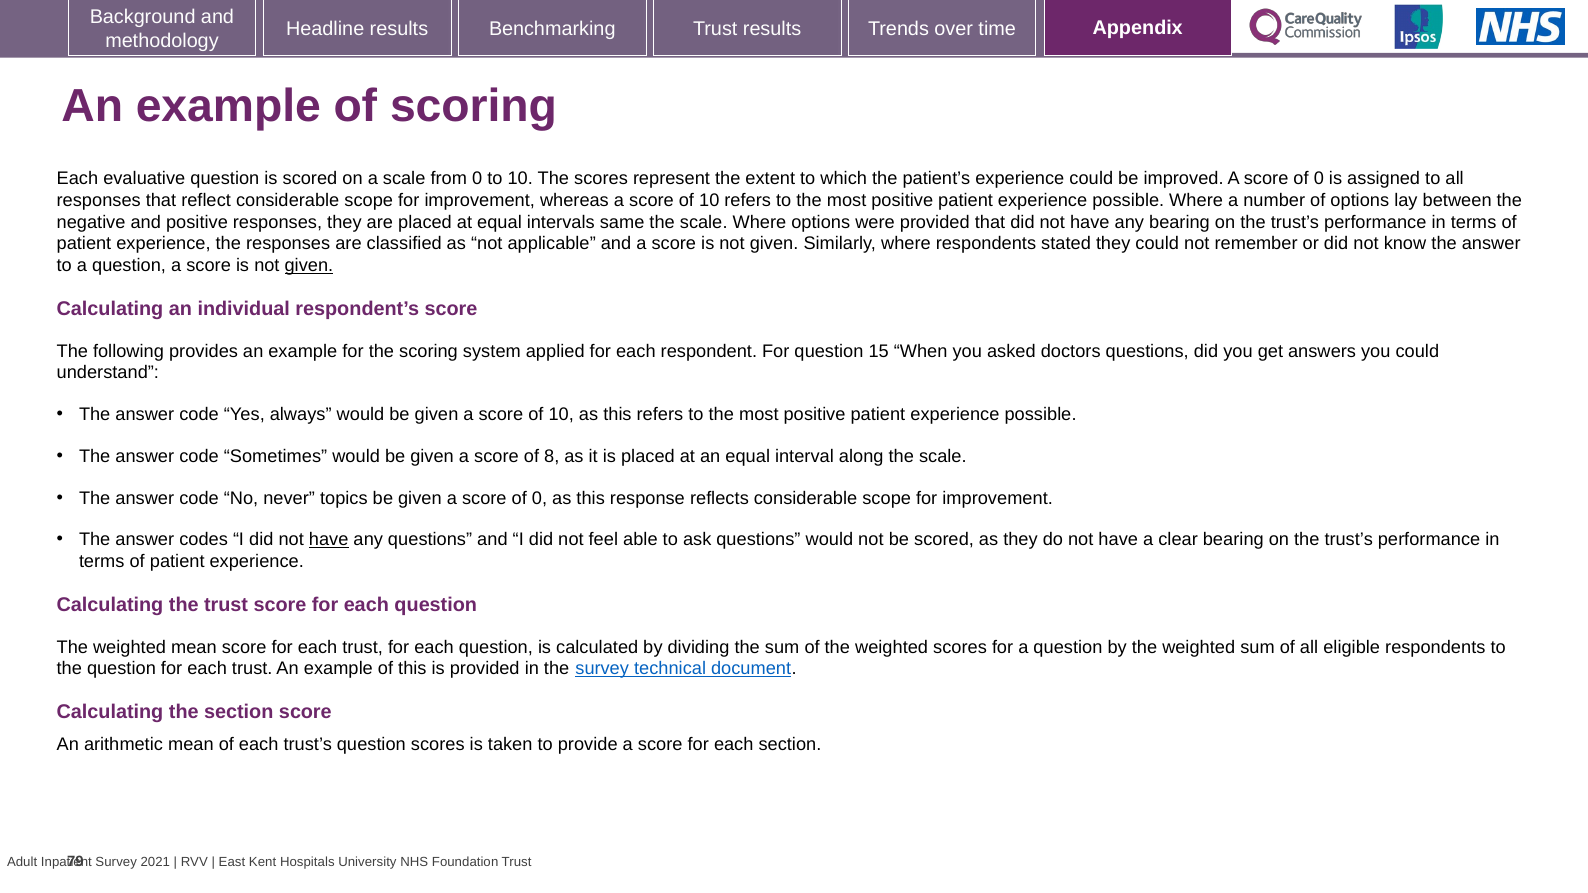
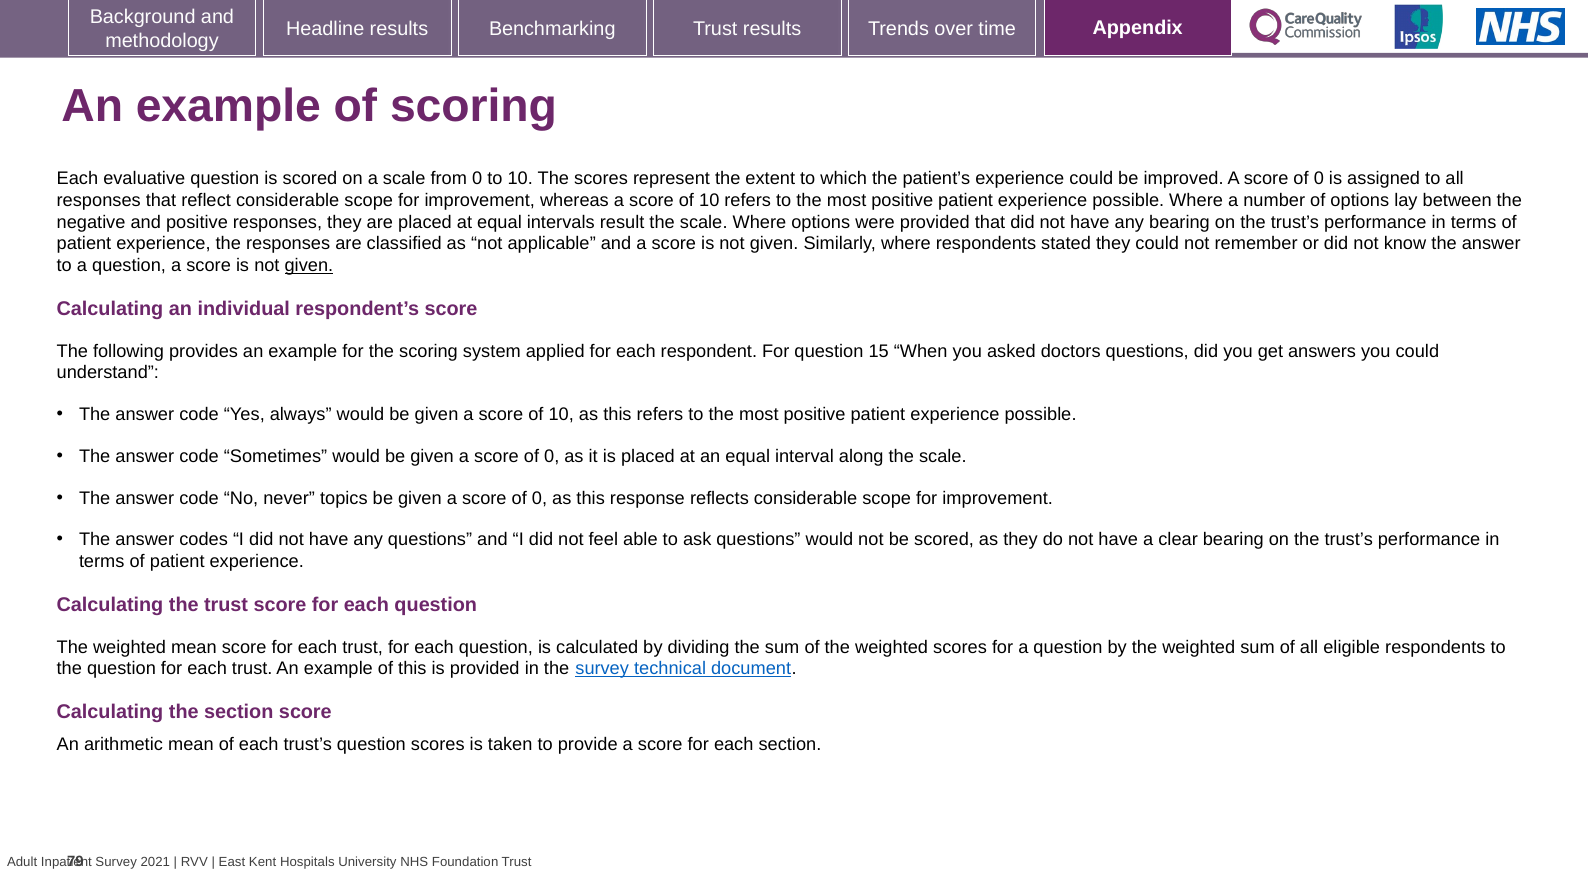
same: same -> result
8 at (552, 457): 8 -> 0
have at (329, 540) underline: present -> none
